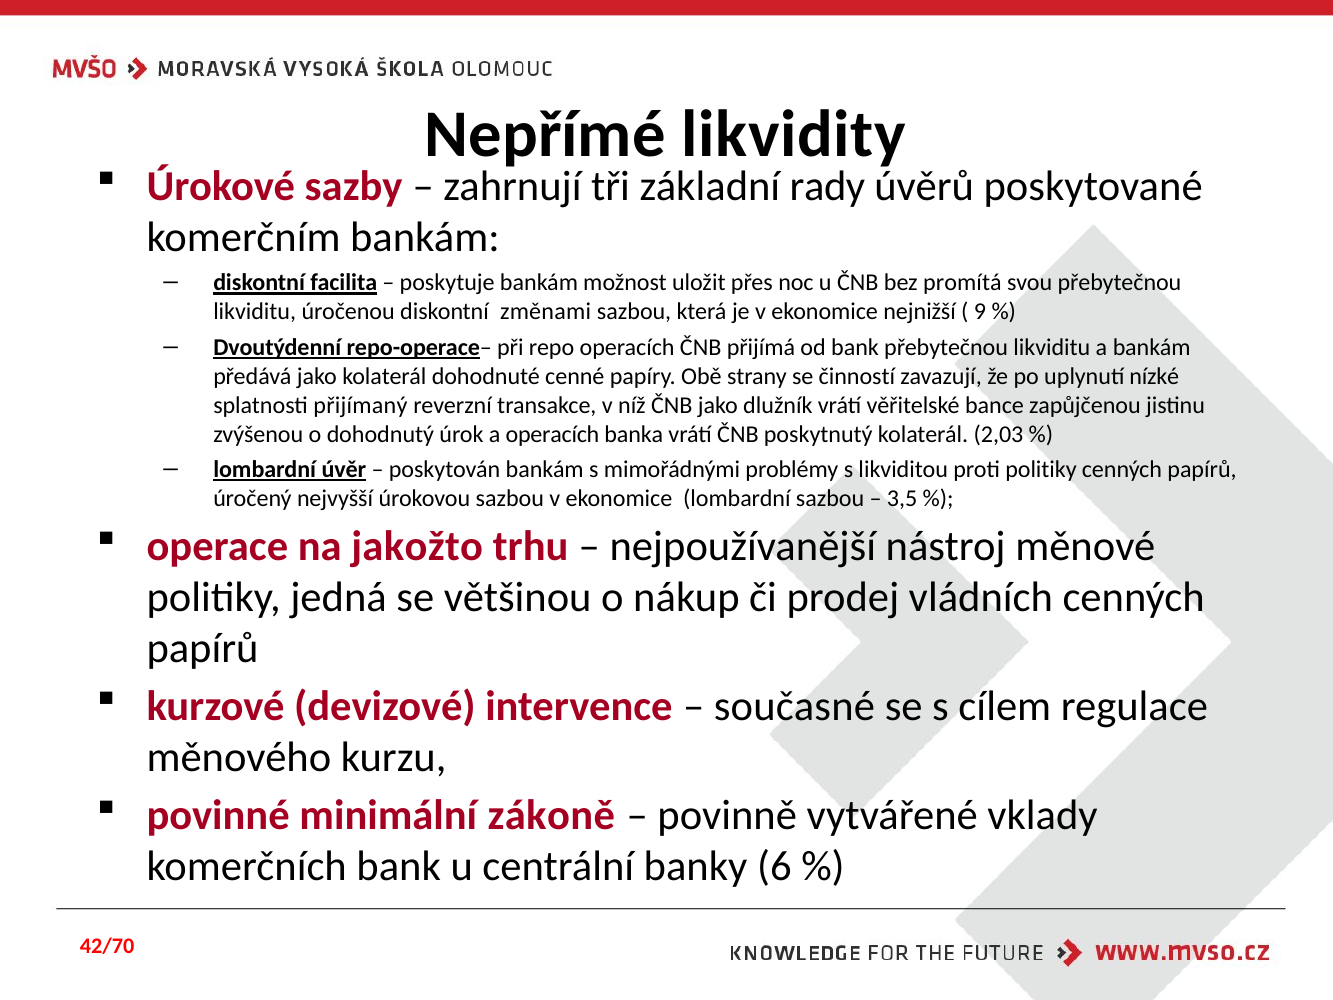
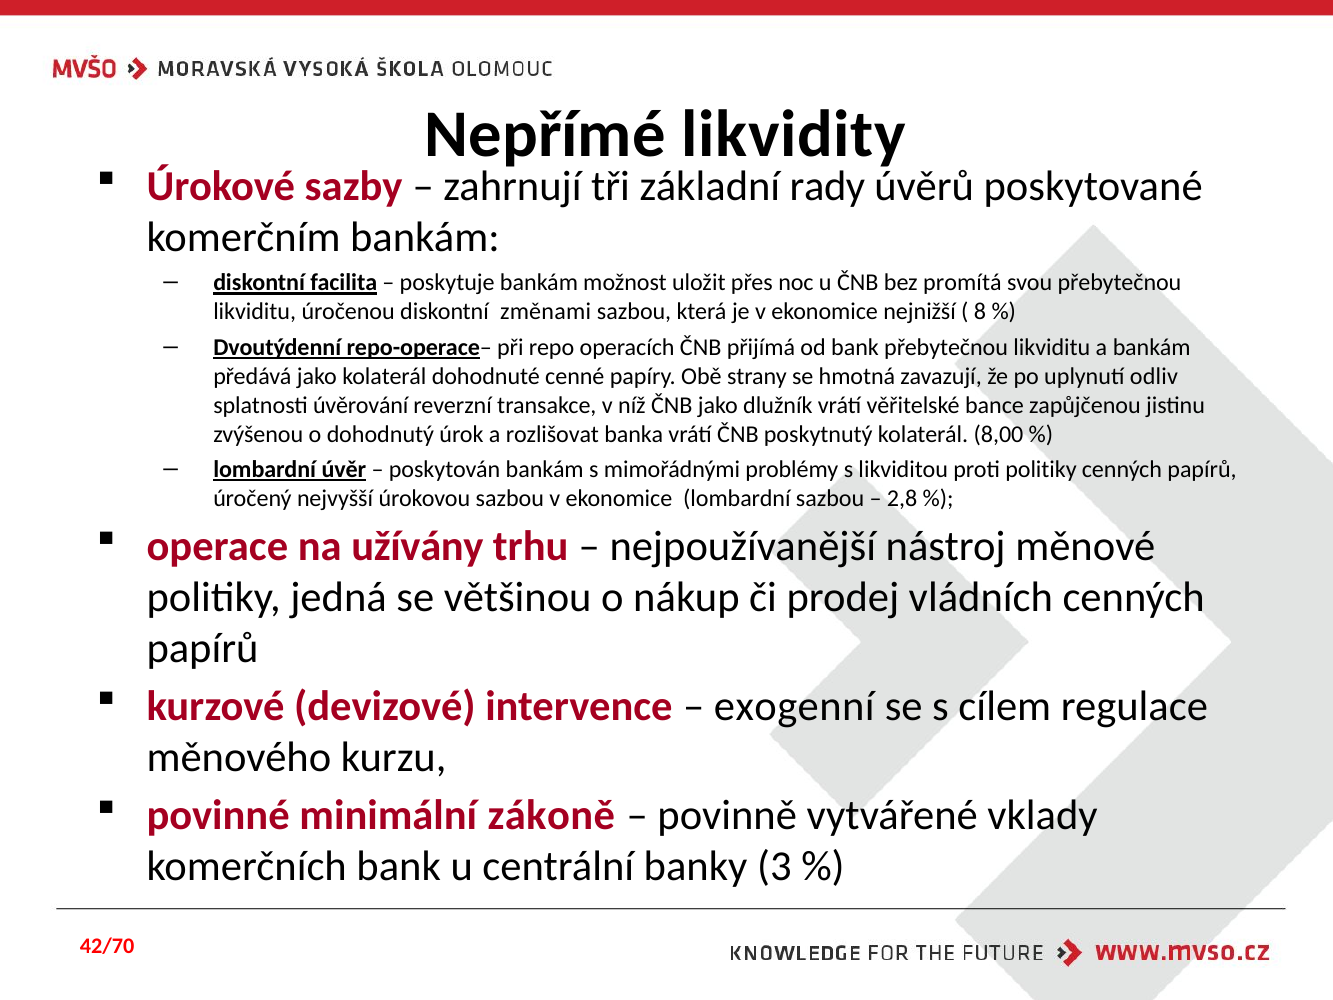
9: 9 -> 8
činností: činností -> hmotná
nízké: nízké -> odliv
přijímaný: přijímaný -> úvěrování
a operacích: operacích -> rozlišovat
2,03: 2,03 -> 8,00
3,5: 3,5 -> 2,8
jakožto: jakožto -> užívány
současné: současné -> exogenní
6: 6 -> 3
